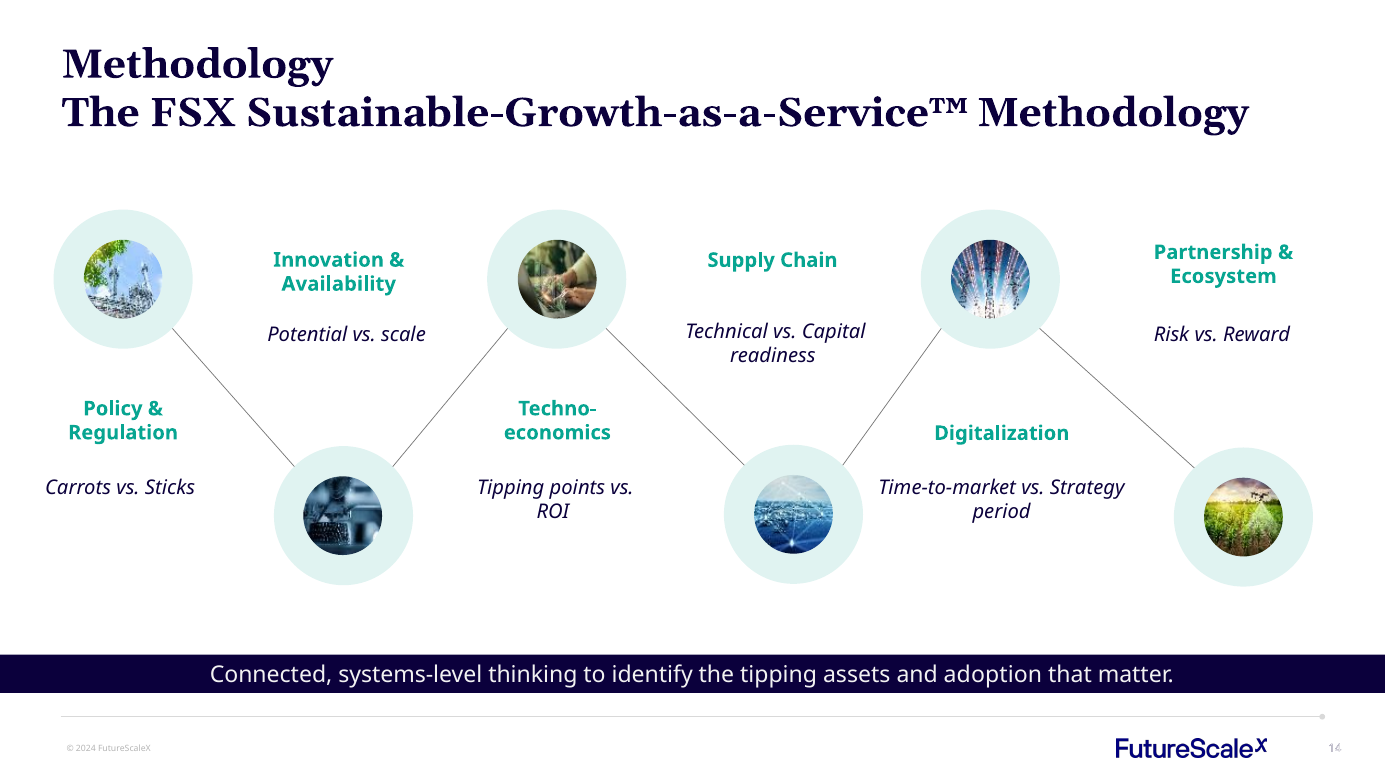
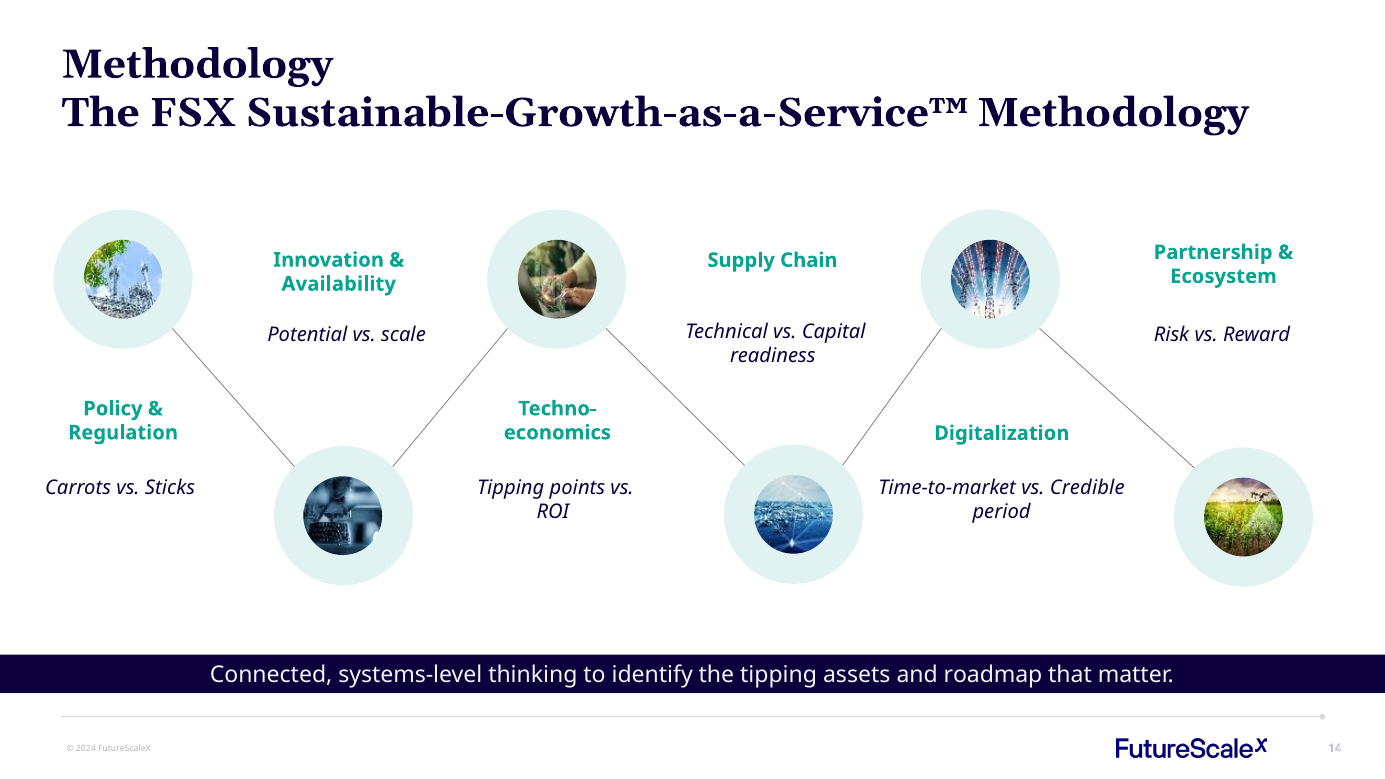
Strategy: Strategy -> Credible
adoption: adoption -> roadmap
